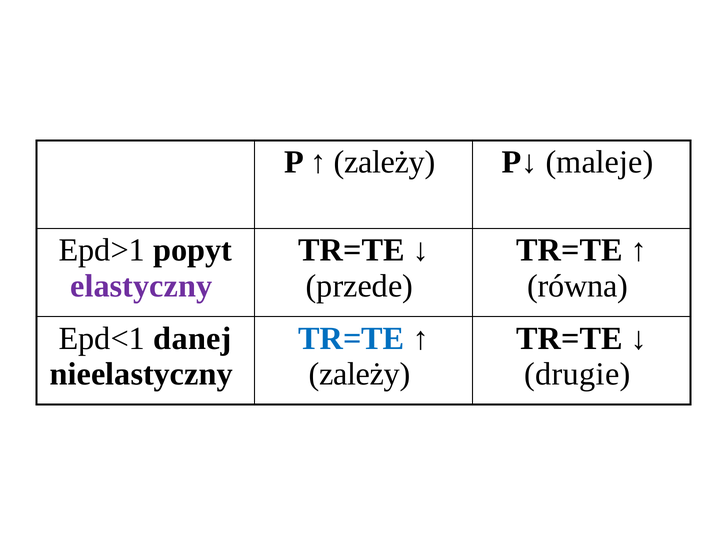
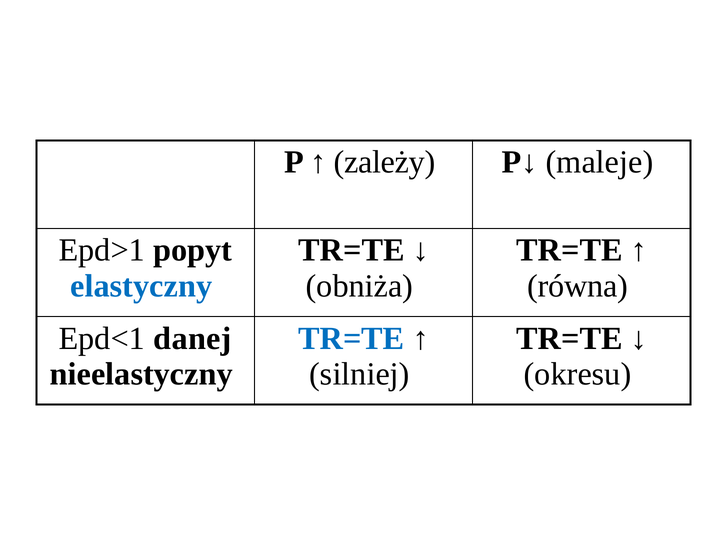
elastyczny colour: purple -> blue
przede: przede -> obniża
zależy at (360, 374): zależy -> silniej
drugie: drugie -> okresu
